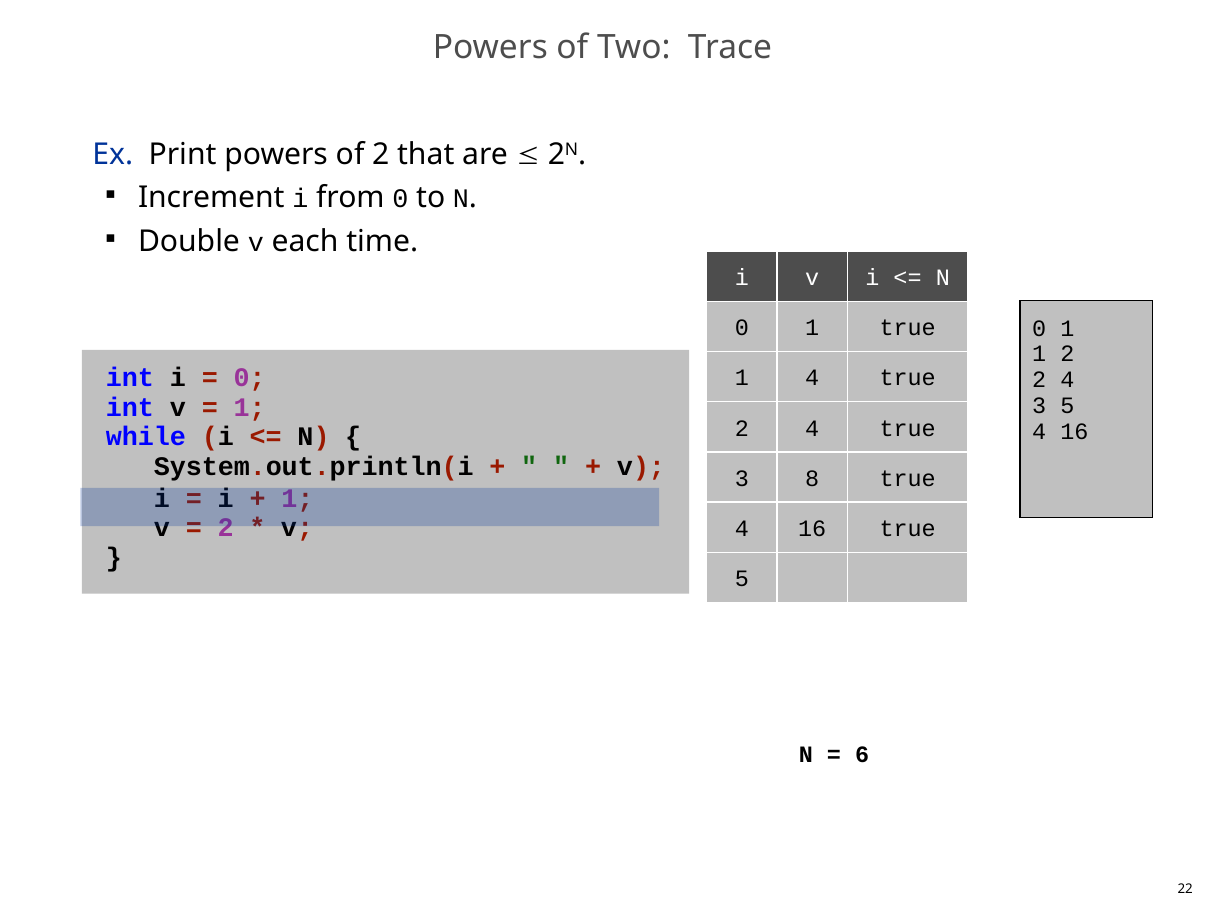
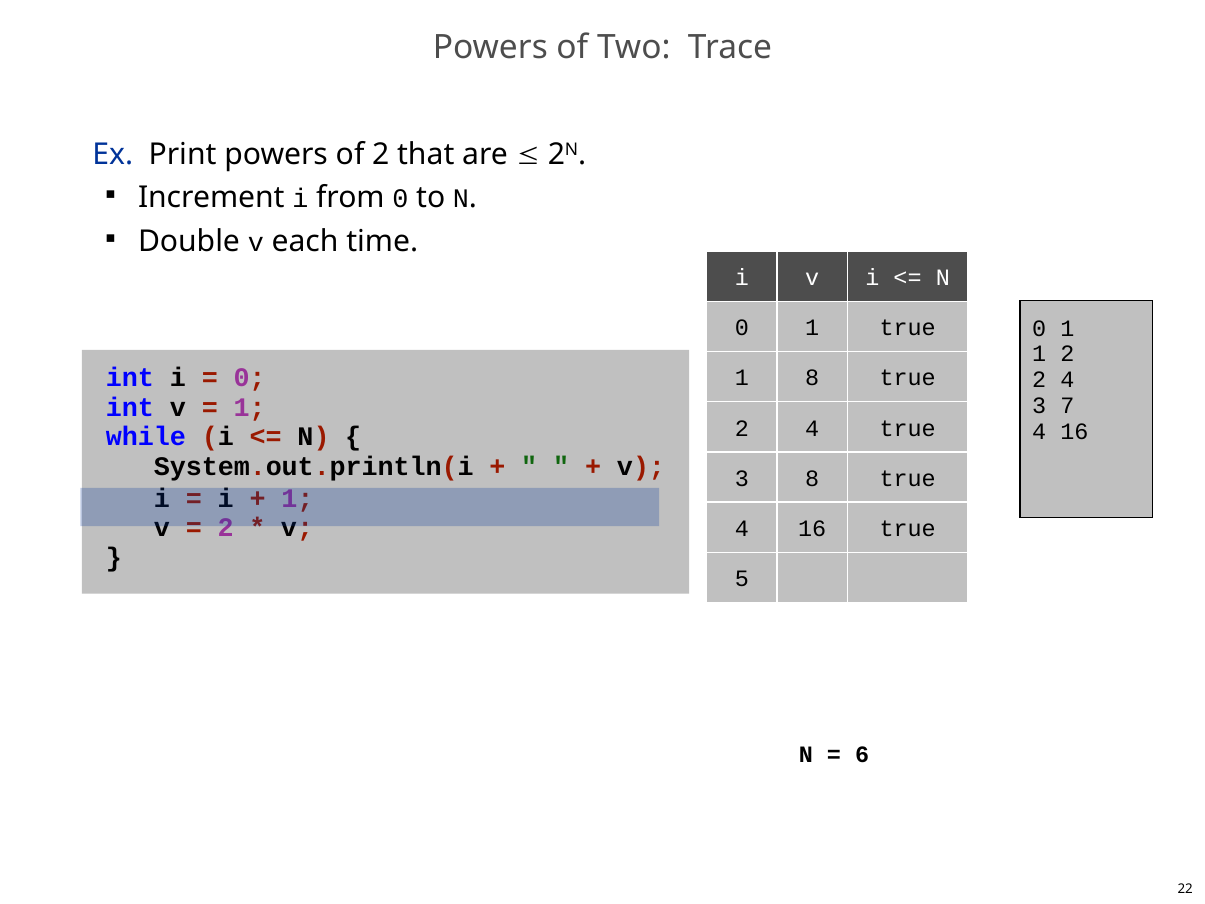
1 4: 4 -> 8
3 5: 5 -> 7
